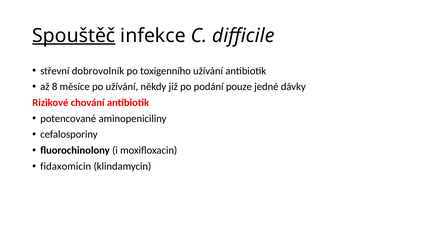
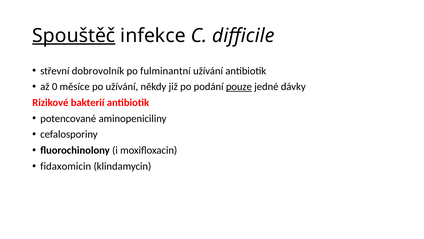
toxigenního: toxigenního -> fulminantní
8: 8 -> 0
pouze underline: none -> present
chování: chování -> bakterií
